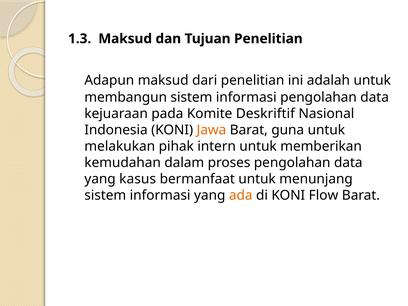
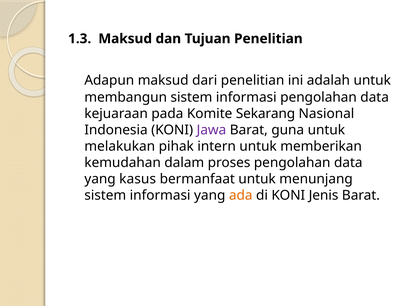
Deskriftif: Deskriftif -> Sekarang
Jawa colour: orange -> purple
Flow: Flow -> Jenis
